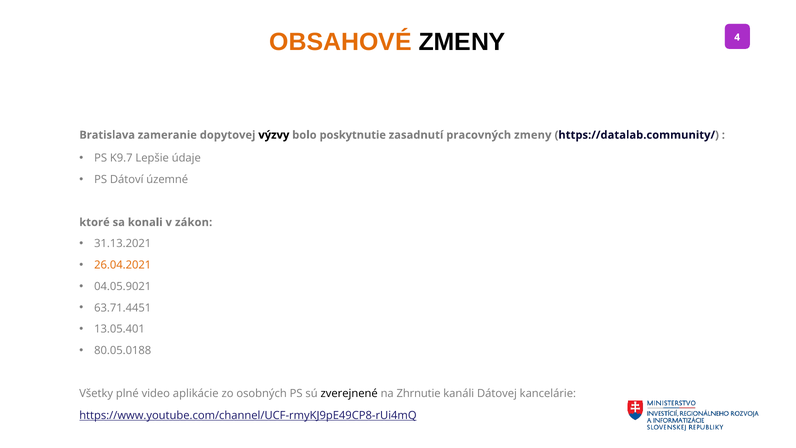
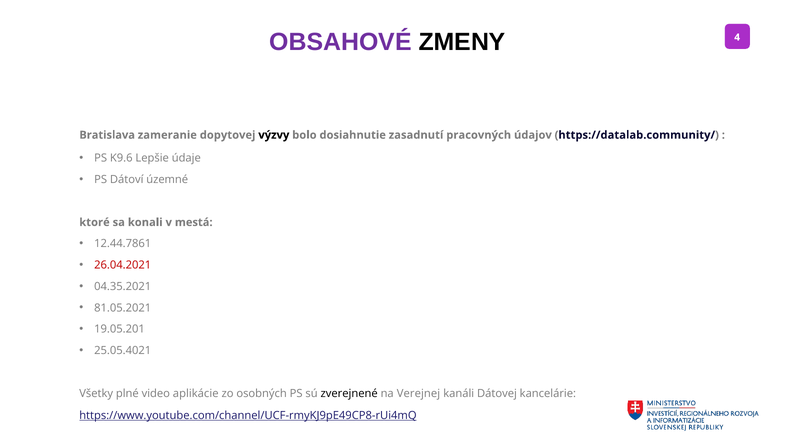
OBSAHOVÉ colour: orange -> purple
poskytnutie: poskytnutie -> dosiahnutie
pracovných zmeny: zmeny -> údajov
K9.7: K9.7 -> K9.6
zákon: zákon -> mestá
31.13.2021: 31.13.2021 -> 12.44.7861
26.04.2021 colour: orange -> red
04.05.9021: 04.05.9021 -> 04.35.2021
63.71.4451: 63.71.4451 -> 81.05.2021
13.05.401: 13.05.401 -> 19.05.201
80.05.0188: 80.05.0188 -> 25.05.4021
Zhrnutie: Zhrnutie -> Verejnej
